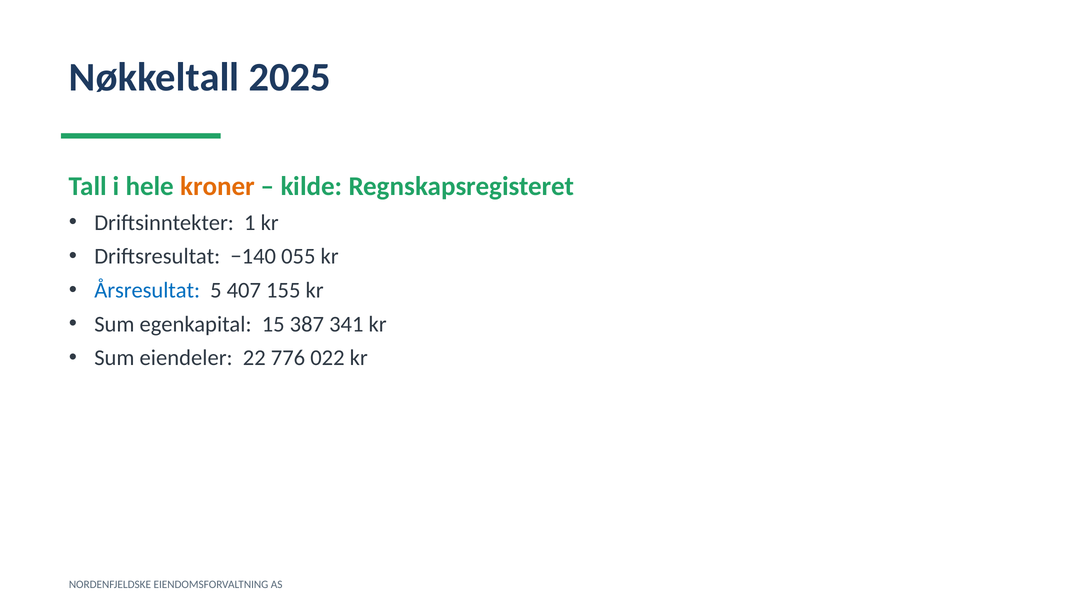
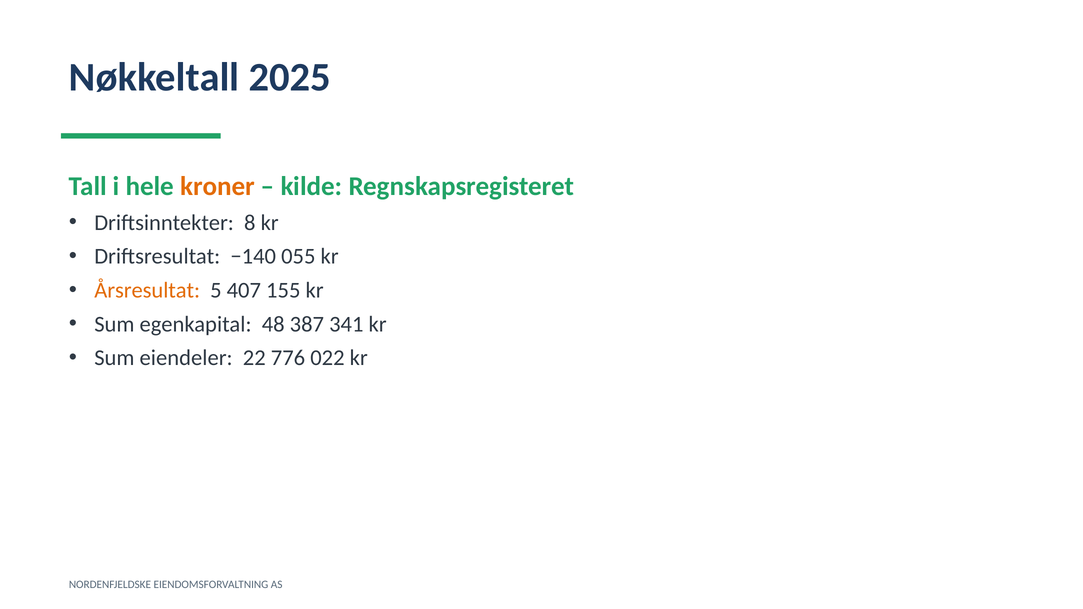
1: 1 -> 8
Årsresultat colour: blue -> orange
15: 15 -> 48
